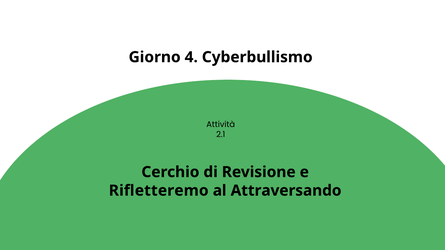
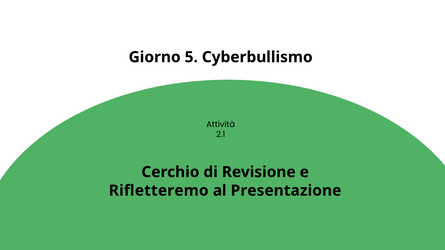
4: 4 -> 5
Attraversando: Attraversando -> Presentazione
